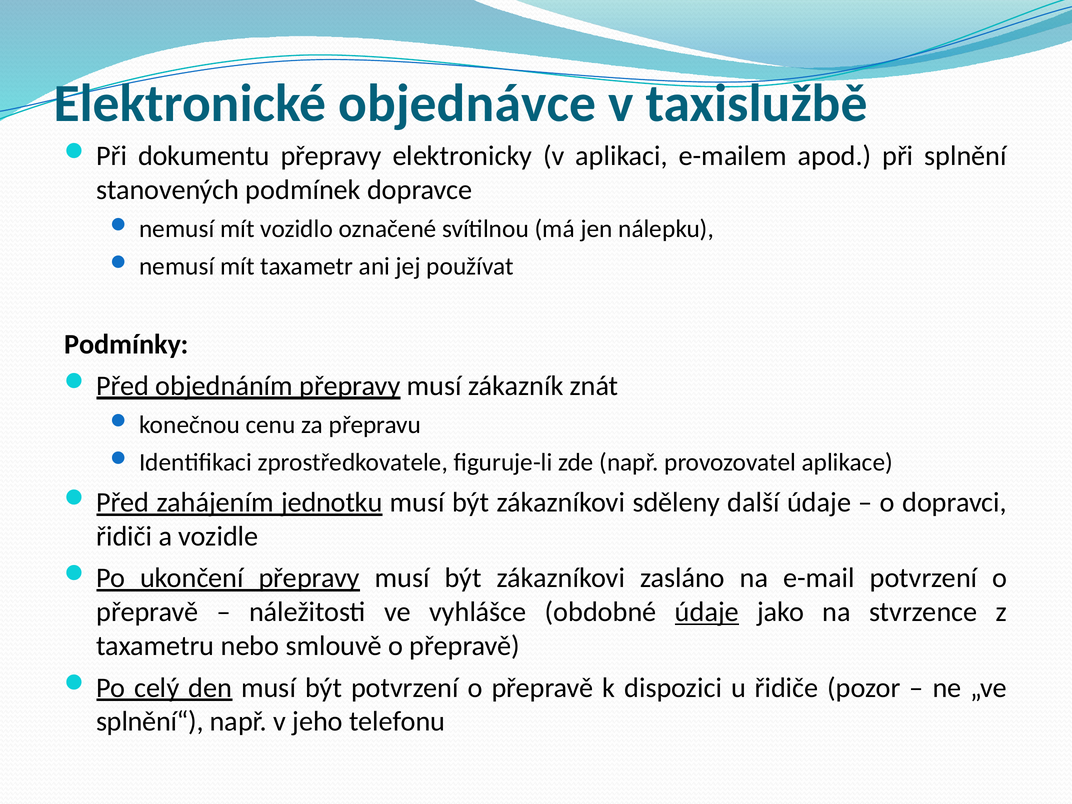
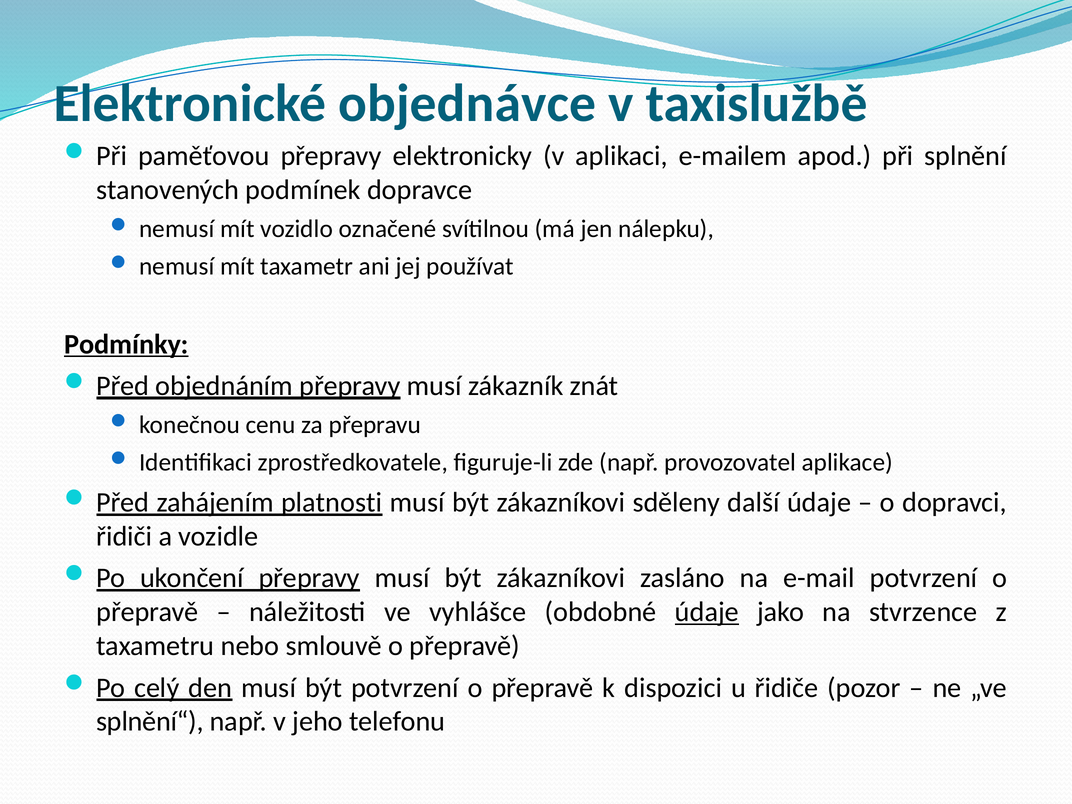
dokumentu: dokumentu -> paměťovou
Podmínky underline: none -> present
jednotku: jednotku -> platnosti
